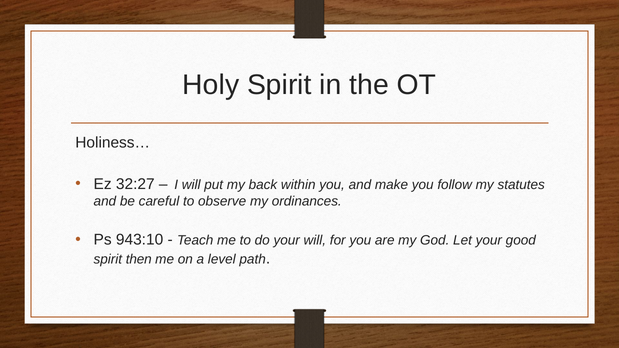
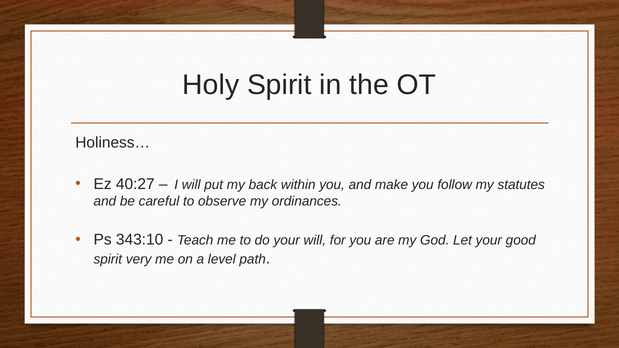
32:27: 32:27 -> 40:27
943:10: 943:10 -> 343:10
then: then -> very
